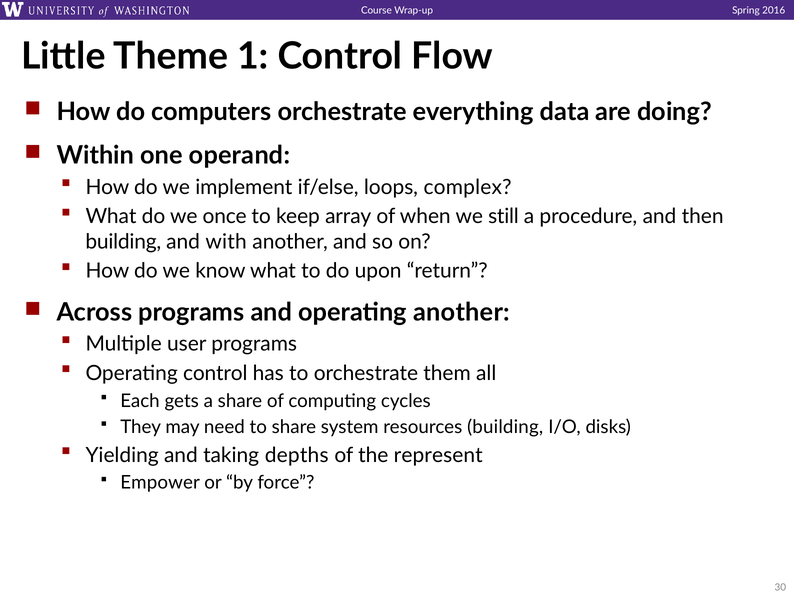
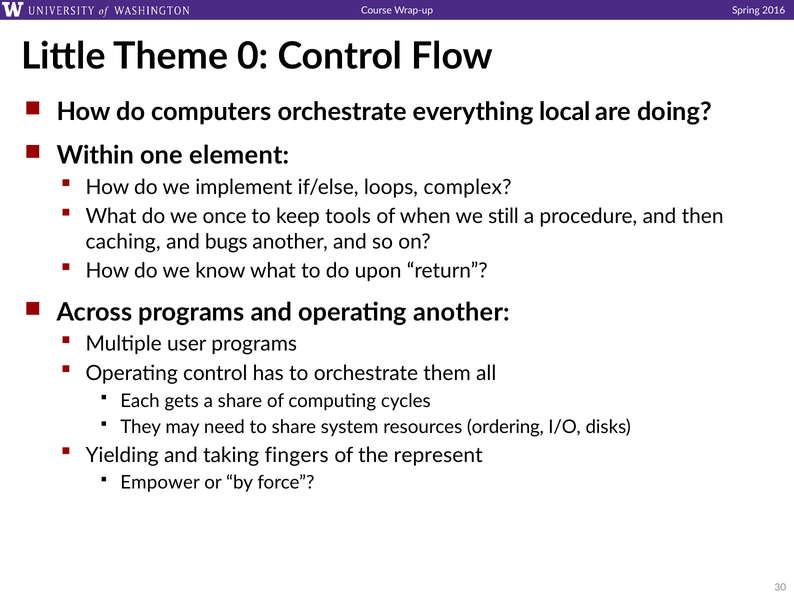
1: 1 -> 0
data: data -> local
operand: operand -> element
array: array -> tools
building at (123, 241): building -> caching
with: with -> bugs
resources building: building -> ordering
depths: depths -> fingers
